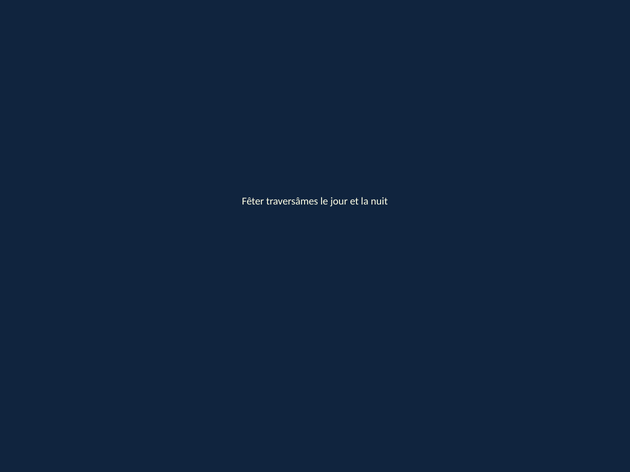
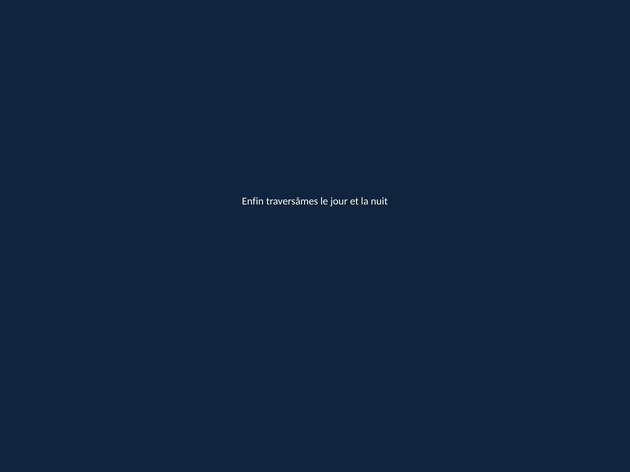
Fêter: Fêter -> Enfin
